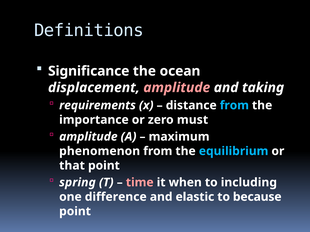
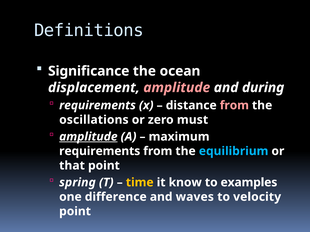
taking: taking -> during
from at (234, 106) colour: light blue -> pink
importance: importance -> oscillations
amplitude at (88, 137) underline: none -> present
phenomenon at (100, 151): phenomenon -> requirements
time colour: pink -> yellow
when: when -> know
including: including -> examples
elastic: elastic -> waves
because: because -> velocity
